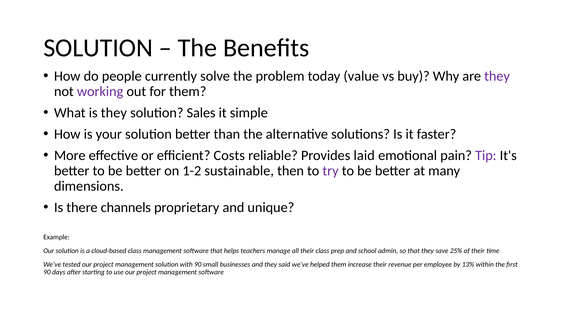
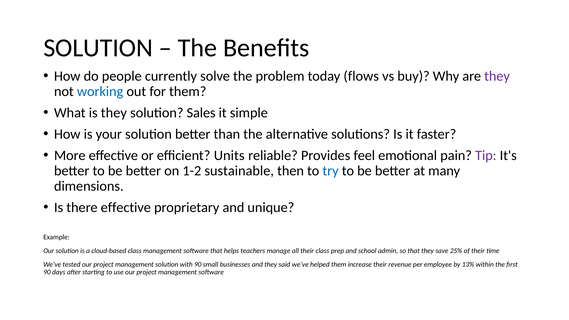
value: value -> flows
working colour: purple -> blue
Costs: Costs -> Units
laid: laid -> feel
try colour: purple -> blue
there channels: channels -> effective
